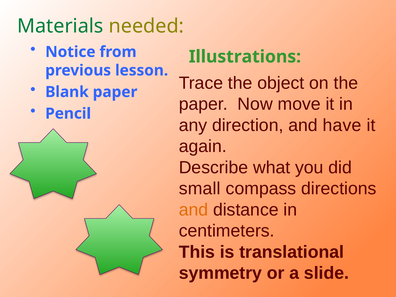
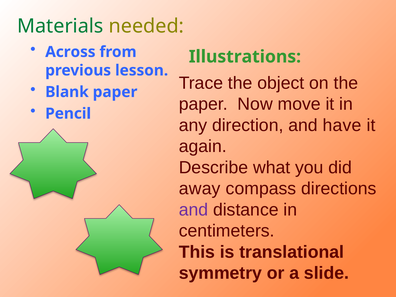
Notice: Notice -> Across
small: small -> away
and at (193, 210) colour: orange -> purple
